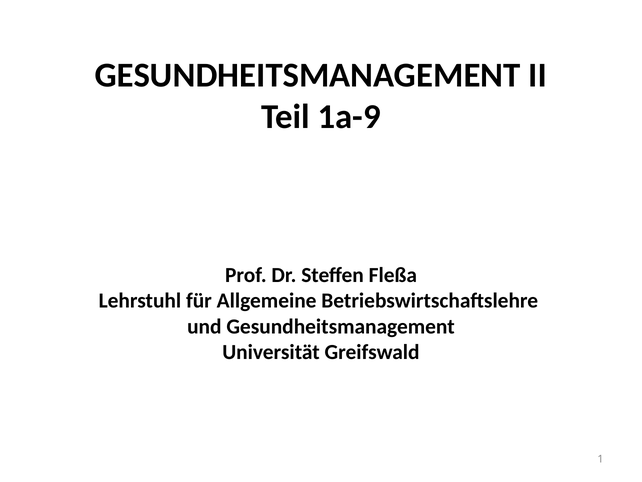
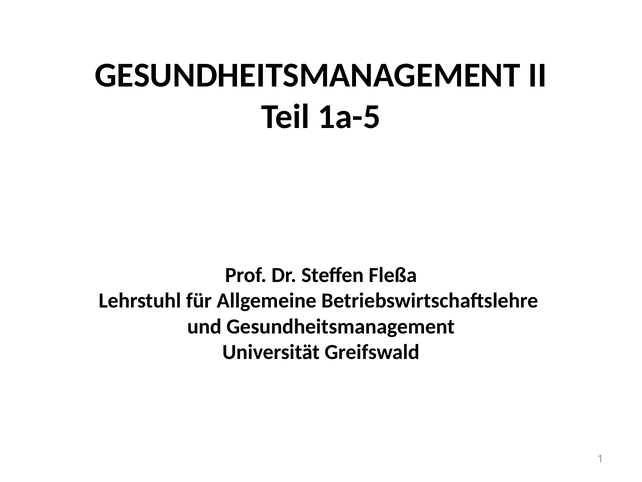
1a-9: 1a-9 -> 1a-5
